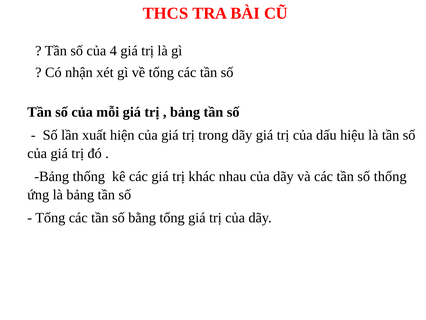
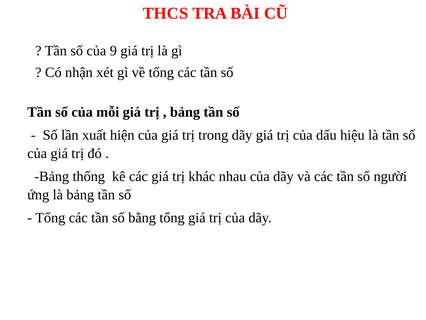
4: 4 -> 9
số thống: thống -> người
